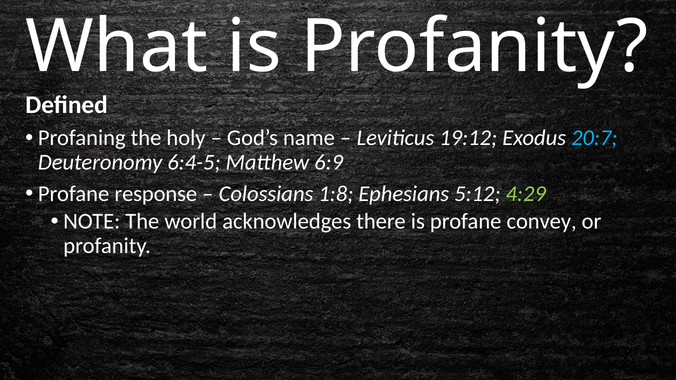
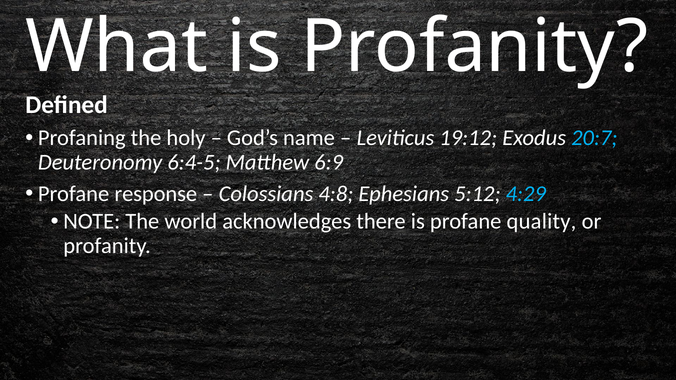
1:8: 1:8 -> 4:8
4:29 colour: light green -> light blue
convey: convey -> quality
